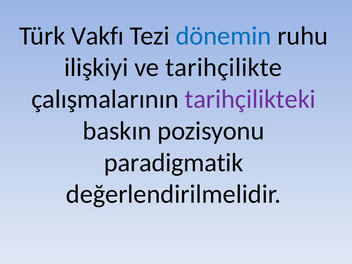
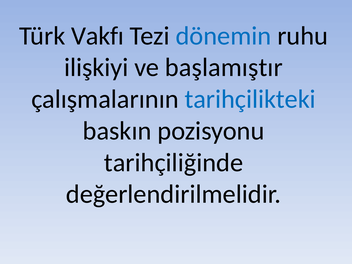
tarihçilikte: tarihçilikte -> başlamıştır
tarihçilikteki colour: purple -> blue
paradigmatik: paradigmatik -> tarihçiliğinde
